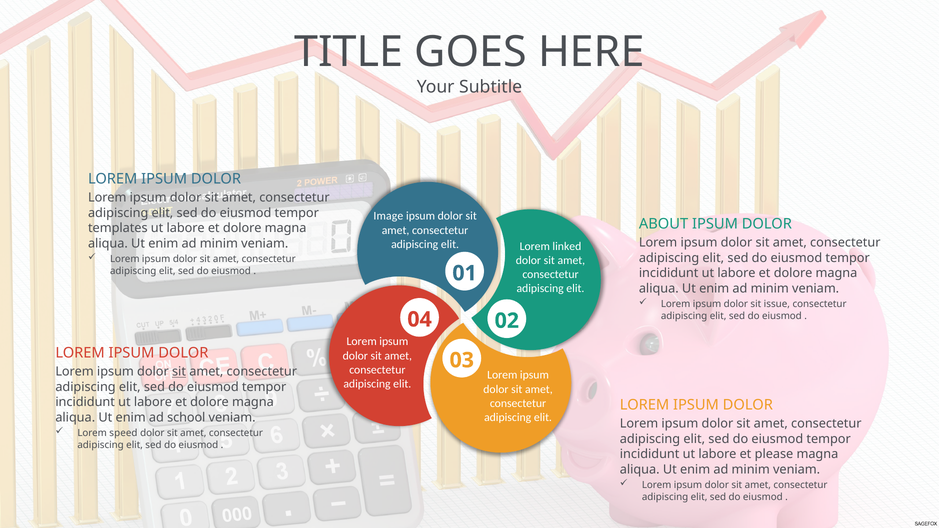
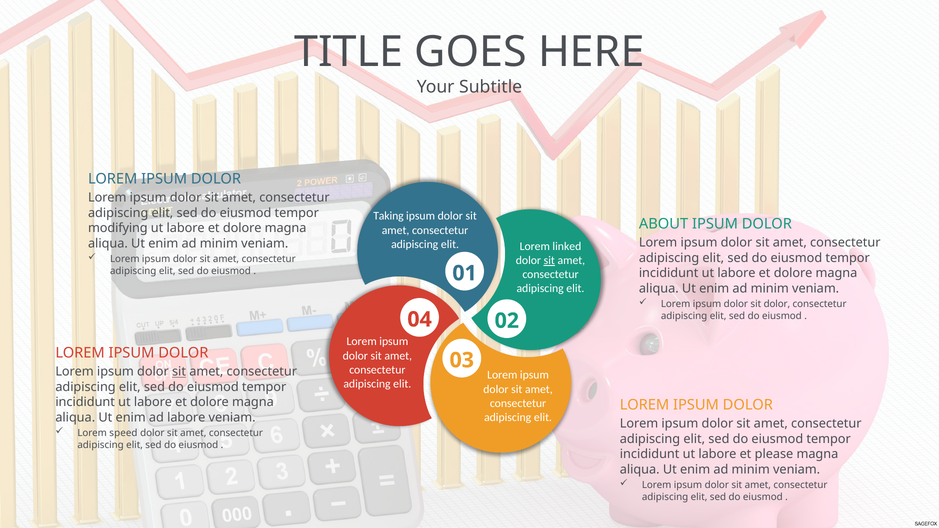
Image: Image -> Taking
templates: templates -> modifying
sit at (549, 260) underline: none -> present
sit issue: issue -> dolor
ad school: school -> labore
